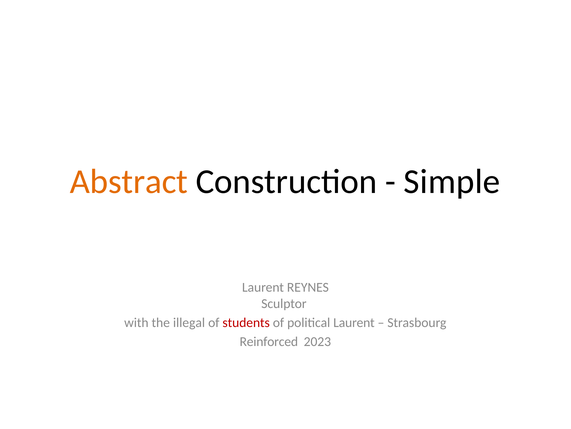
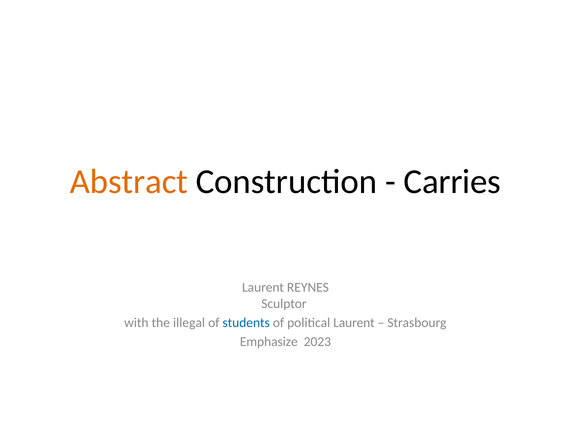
Simple: Simple -> Carries
students colour: red -> blue
Reinforced: Reinforced -> Emphasize
